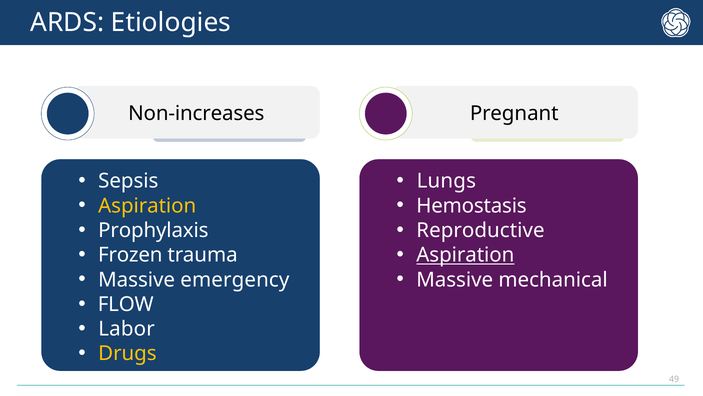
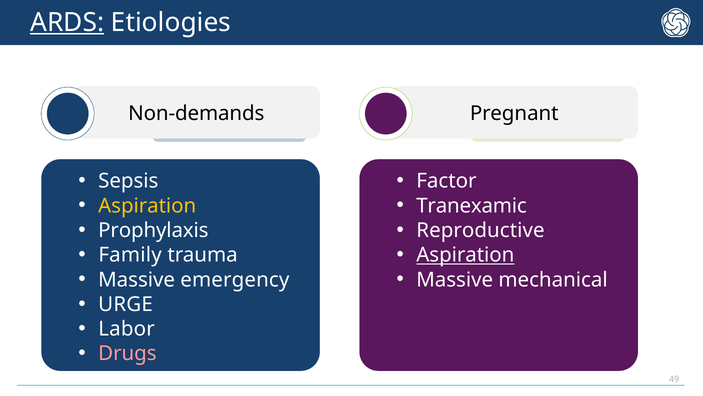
ARDS underline: none -> present
Non-increases: Non-increases -> Non-demands
Lungs: Lungs -> Factor
Hemostasis: Hemostasis -> Tranexamic
Frozen: Frozen -> Family
FLOW: FLOW -> URGE
Drugs colour: yellow -> pink
